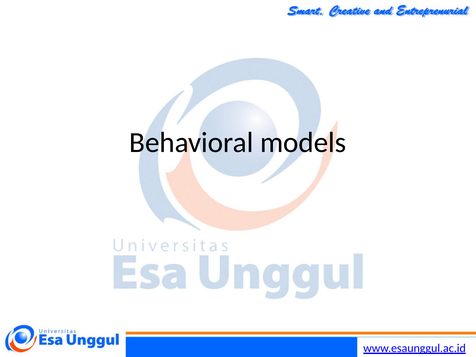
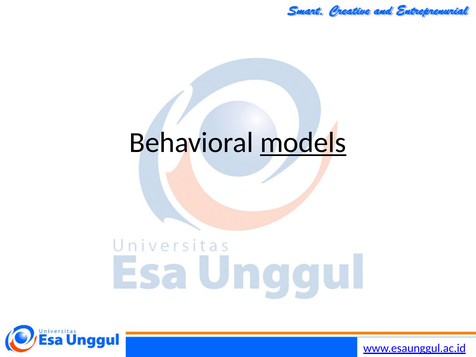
models underline: none -> present
